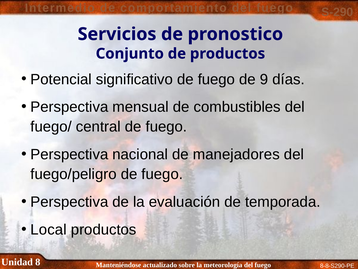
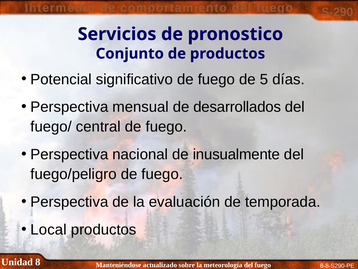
9: 9 -> 5
combustibles: combustibles -> desarrollados
manejadores: manejadores -> inusualmente
